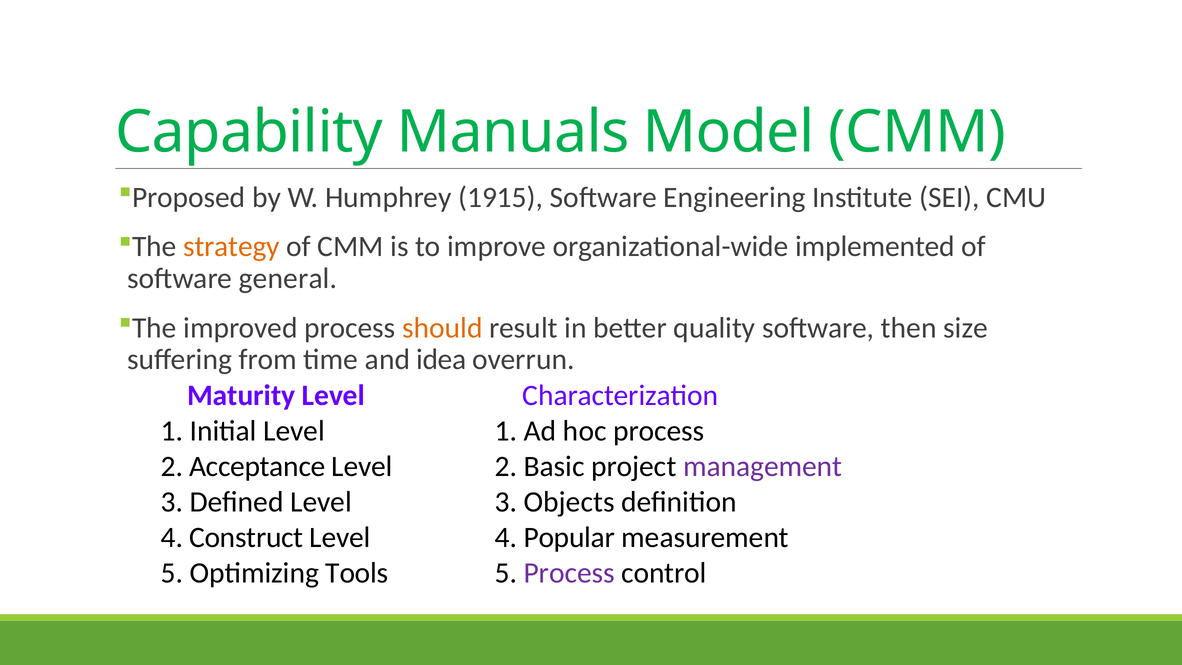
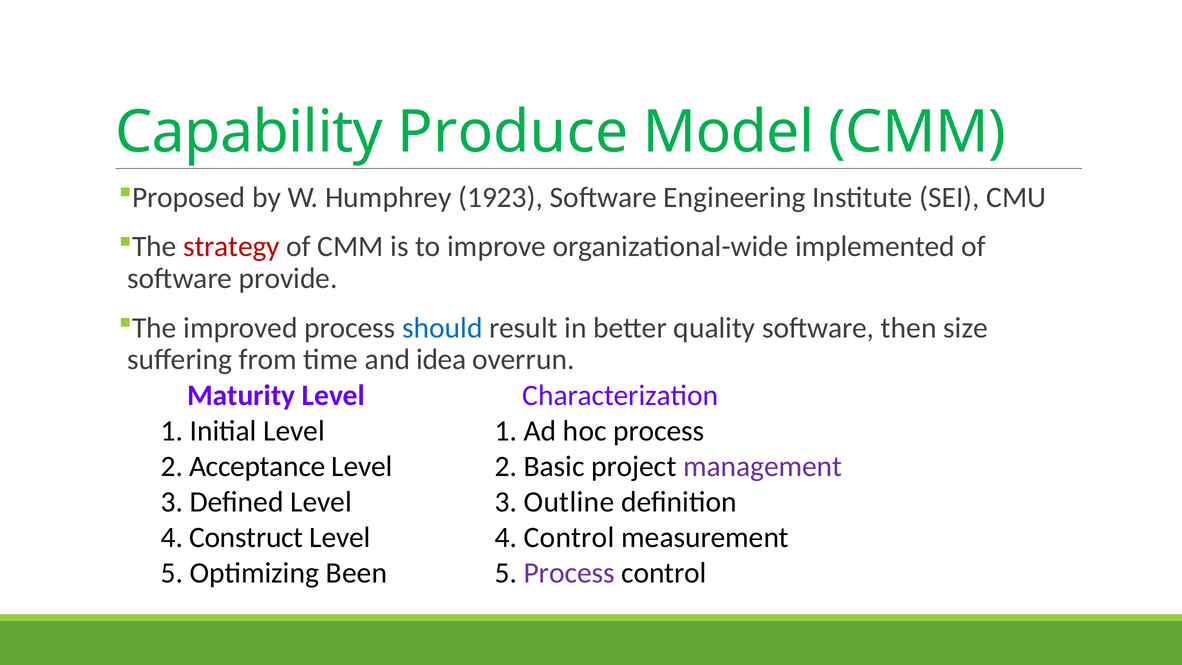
Manuals: Manuals -> Produce
1915: 1915 -> 1923
strategy colour: orange -> red
general: general -> provide
should colour: orange -> blue
Objects: Objects -> Outline
4 Popular: Popular -> Control
Tools: Tools -> Been
